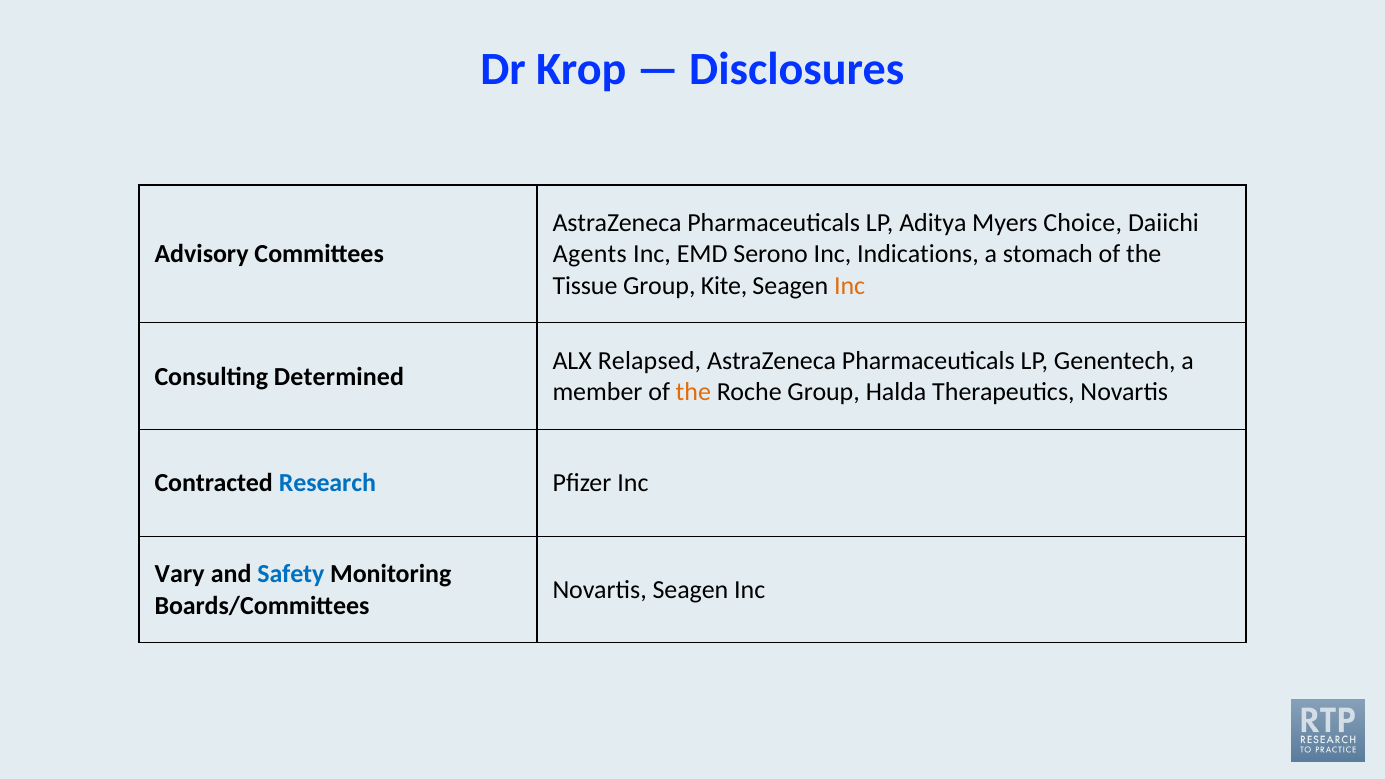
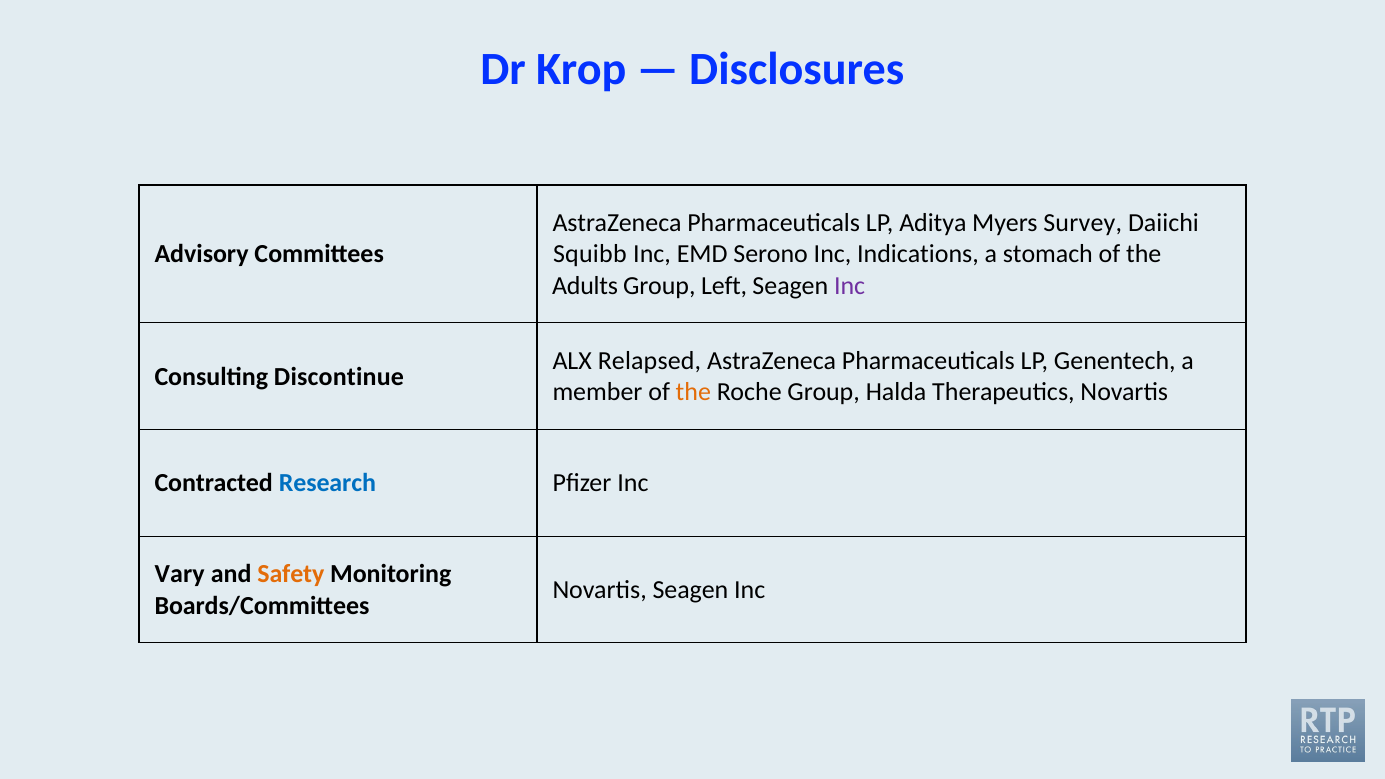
Choice: Choice -> Survey
Agents: Agents -> Squibb
Tissue: Tissue -> Adults
Kite: Kite -> Left
Inc at (850, 286) colour: orange -> purple
Determined: Determined -> Discontinue
Safety colour: blue -> orange
